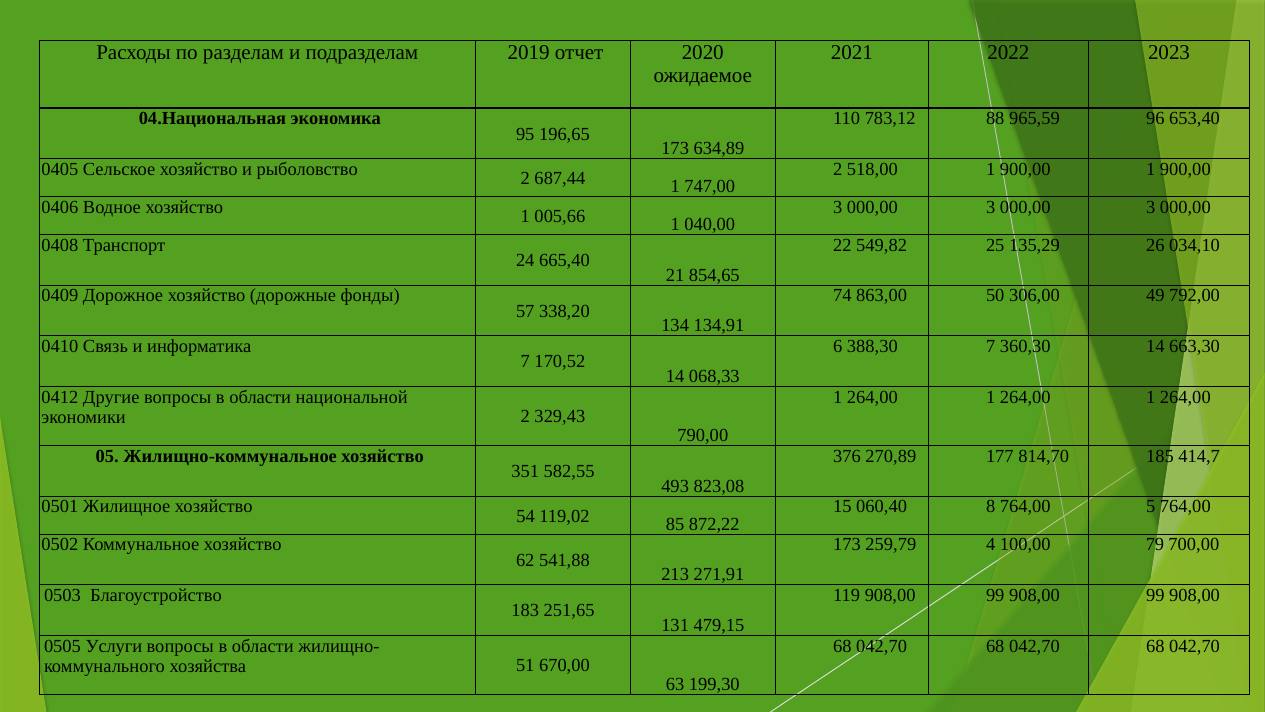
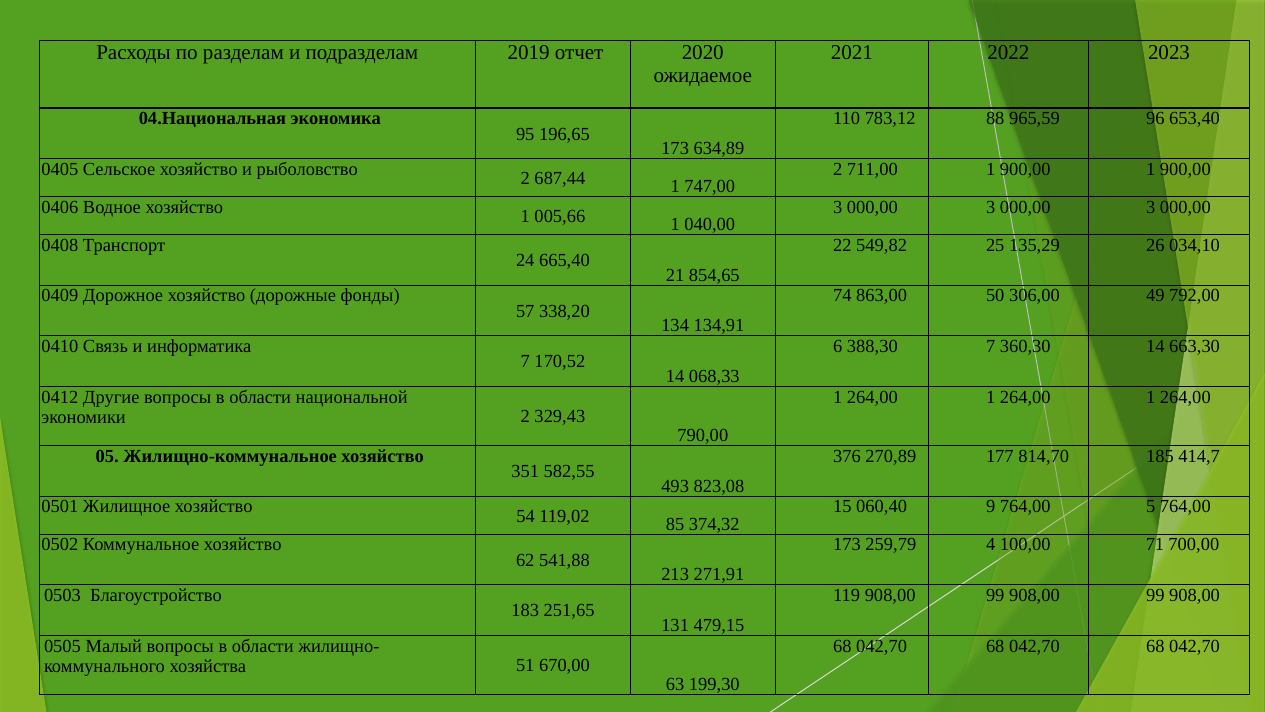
518,00: 518,00 -> 711,00
8: 8 -> 9
872,22: 872,22 -> 374,32
79: 79 -> 71
Услуги: Услуги -> Малый
